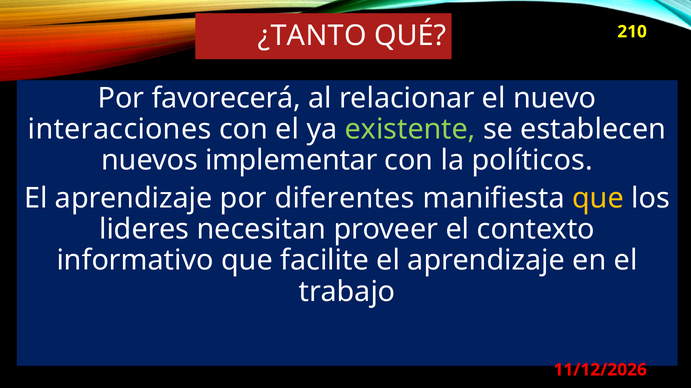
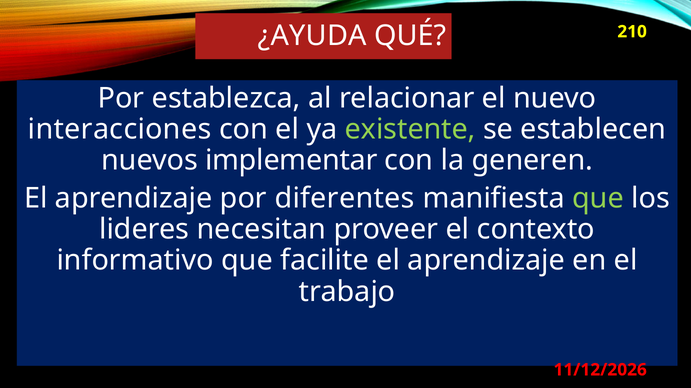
¿TANTO: ¿TANTO -> ¿AYUDA
favorecerá: favorecerá -> establezca
políticos: políticos -> generen
que at (598, 199) colour: yellow -> light green
